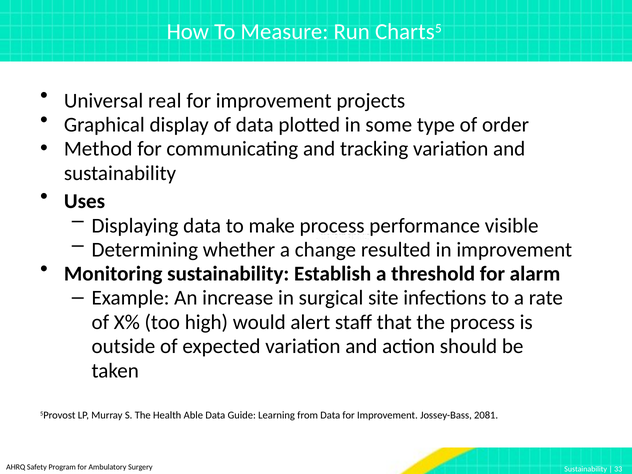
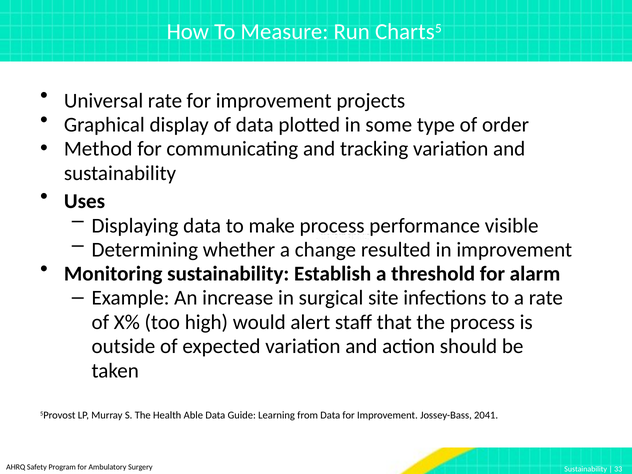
Universal real: real -> rate
2081: 2081 -> 2041
